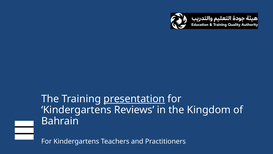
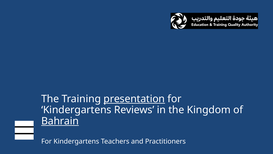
Bahrain underline: none -> present
